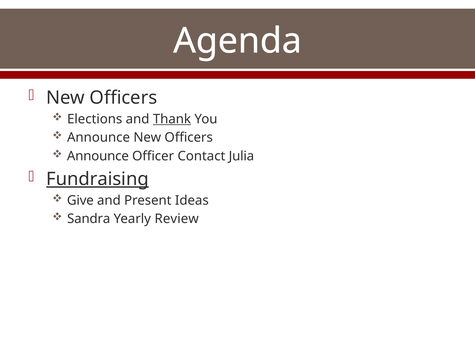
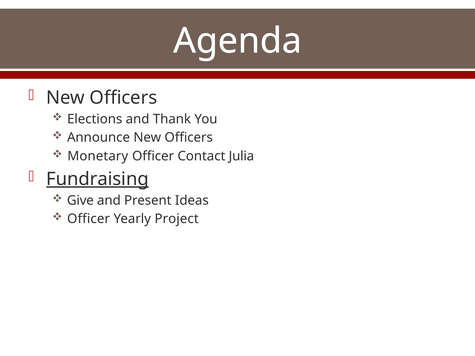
Thank underline: present -> none
Announce at (98, 156): Announce -> Monetary
Sandra at (89, 219): Sandra -> Officer
Review: Review -> Project
